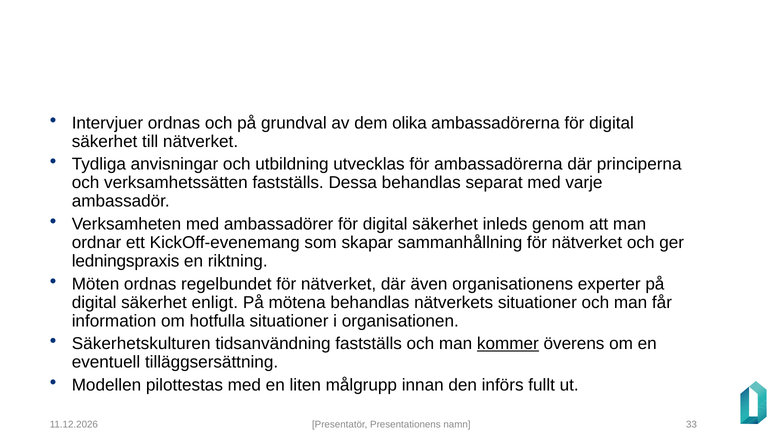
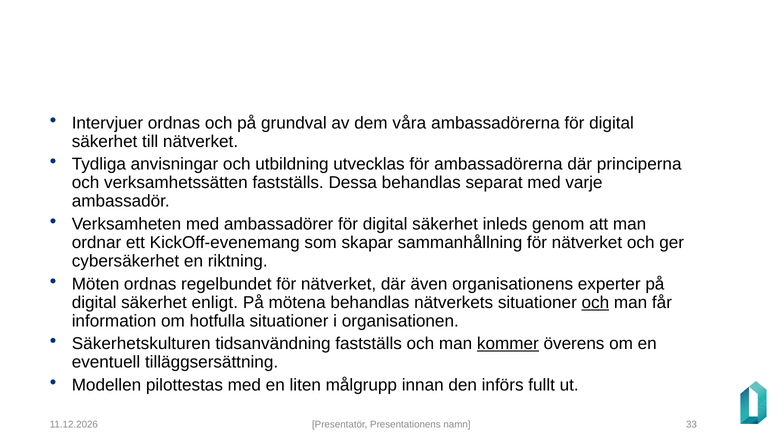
olika: olika -> våra
ledningspraxis: ledningspraxis -> cybersäkerhet
och at (595, 303) underline: none -> present
